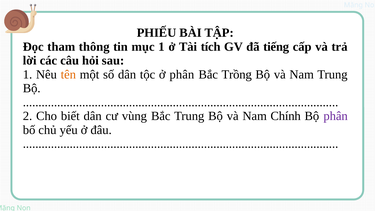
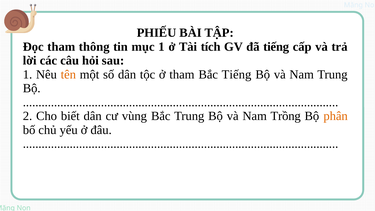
ở phân: phân -> tham
Bắc Trồng: Trồng -> Tiếng
Chính: Chính -> Trồng
phân at (336, 116) colour: purple -> orange
